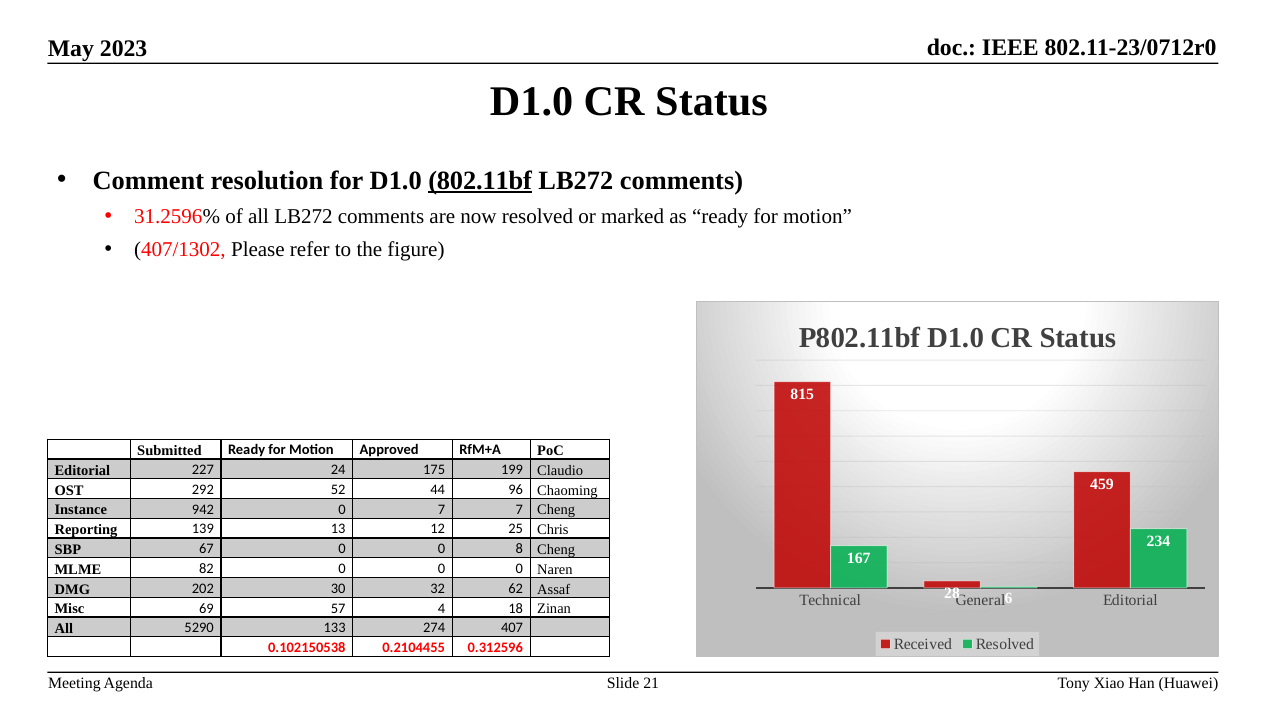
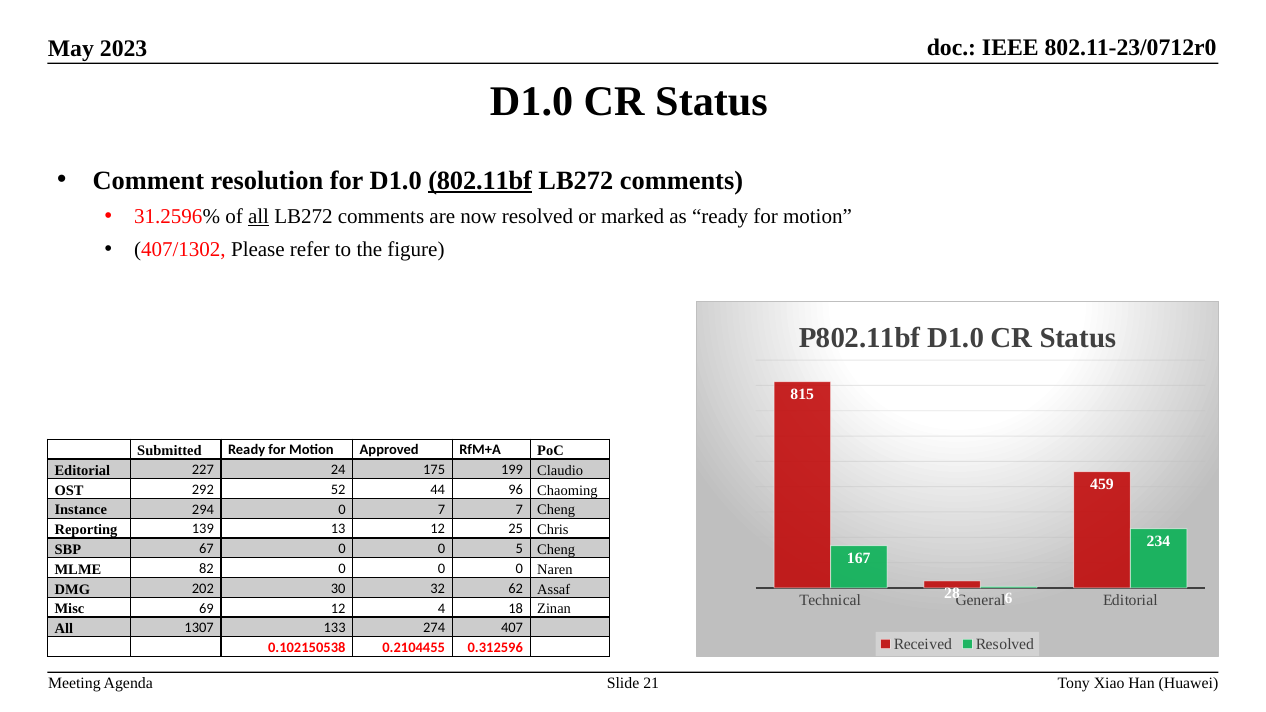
all at (259, 217) underline: none -> present
942: 942 -> 294
8: 8 -> 5
69 57: 57 -> 12
5290: 5290 -> 1307
